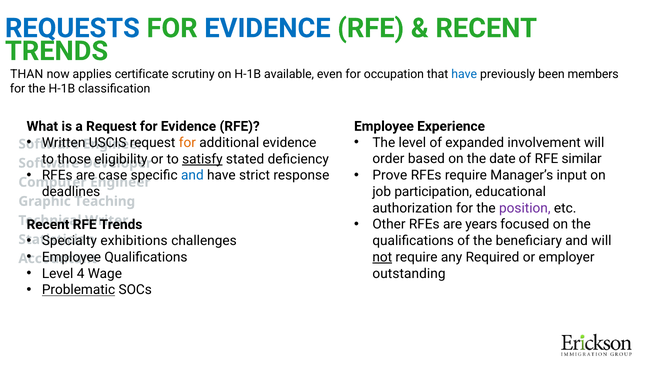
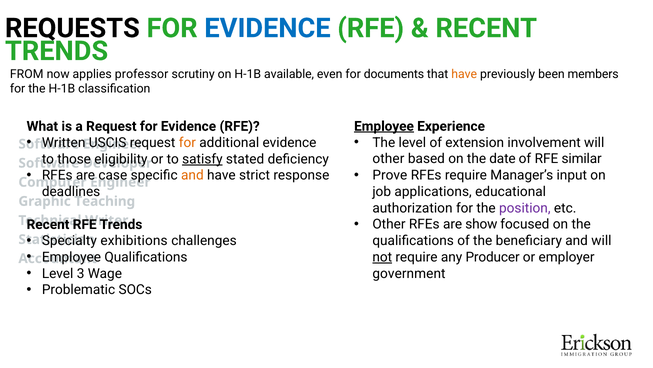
REQUESTS colour: blue -> black
THAN: THAN -> FROM
certificate: certificate -> professor
occupation: occupation -> documents
have at (464, 74) colour: blue -> orange
Employee at (384, 126) underline: none -> present
expanded: expanded -> extension
order at (388, 159): order -> other
and at (192, 175) colour: blue -> orange
participation: participation -> applications
years: years -> show
Required: Required -> Producer
4: 4 -> 3
outstanding: outstanding -> government
Problematic underline: present -> none
